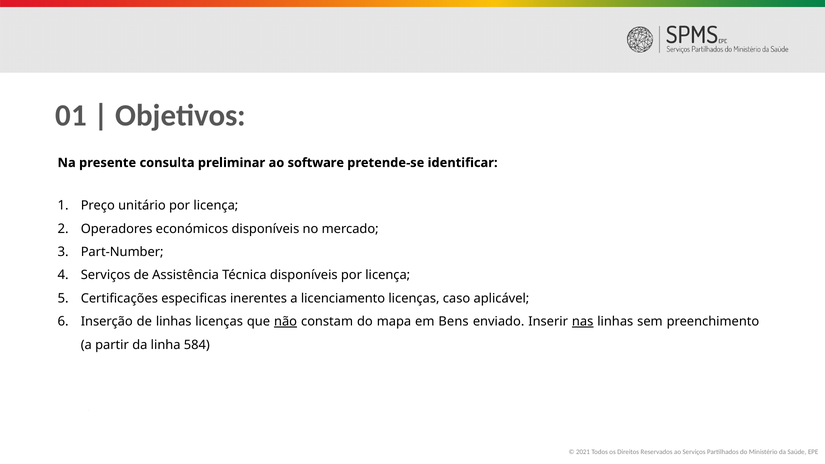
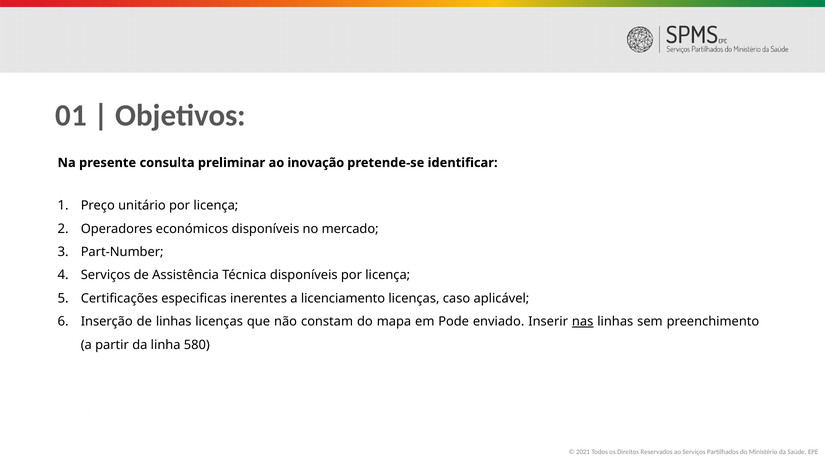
software: software -> inovação
não underline: present -> none
Bens: Bens -> Pode
584: 584 -> 580
